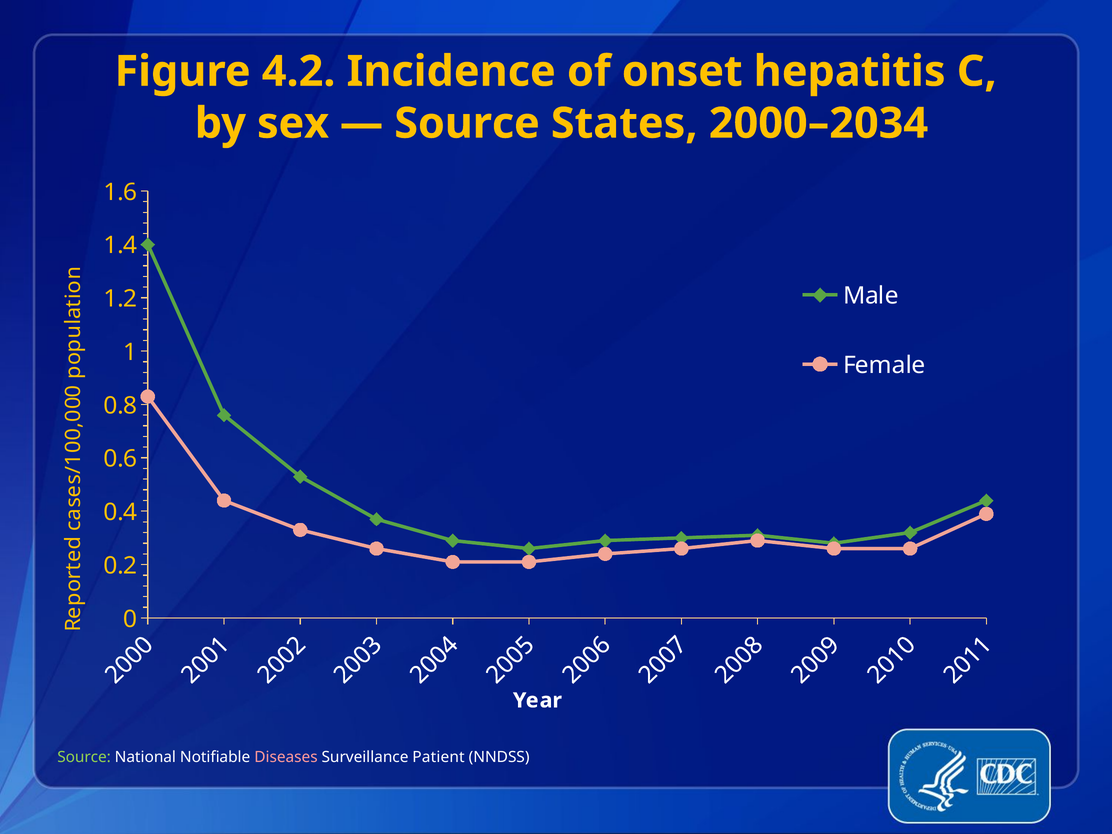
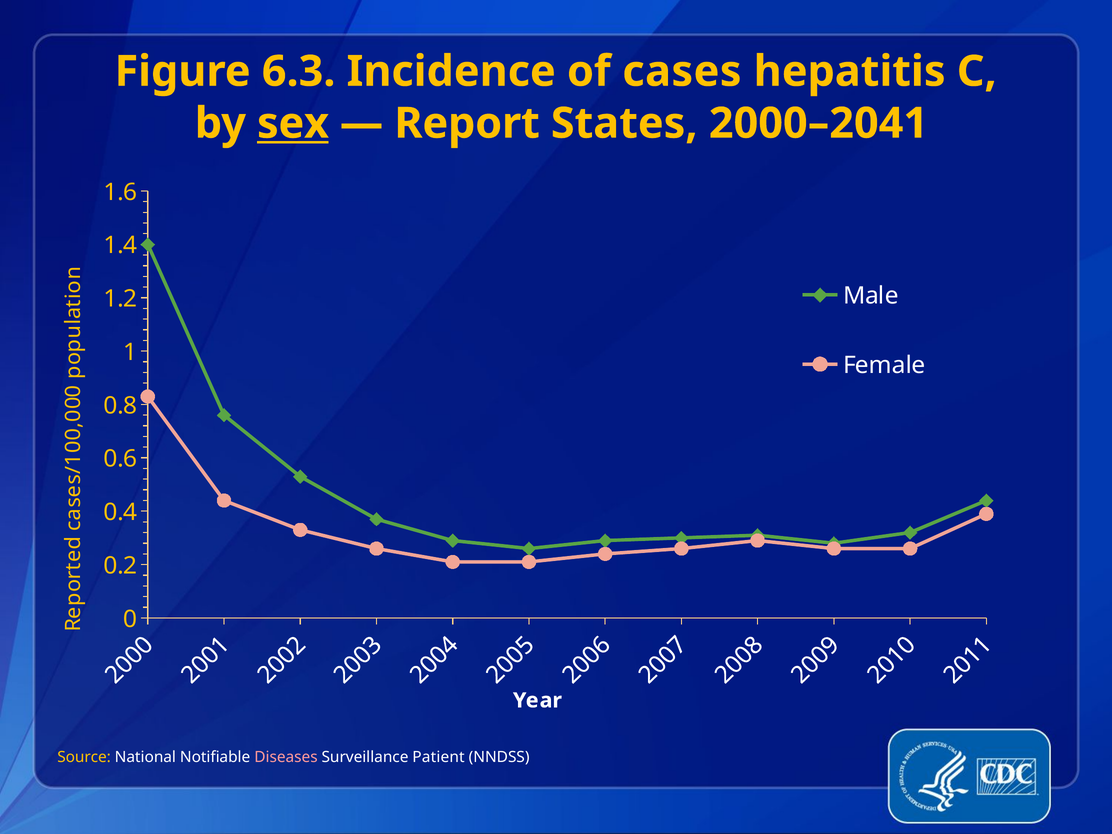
4.2: 4.2 -> 6.3
onset: onset -> cases
sex underline: none -> present
Source at (467, 123): Source -> Report
2000–2034: 2000–2034 -> 2000–2041
Source at (84, 757) colour: light green -> yellow
